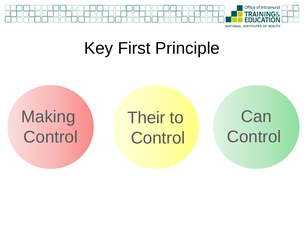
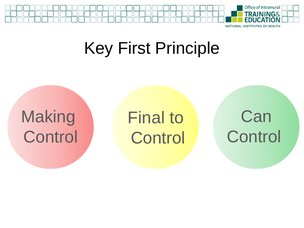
Their: Their -> Final
